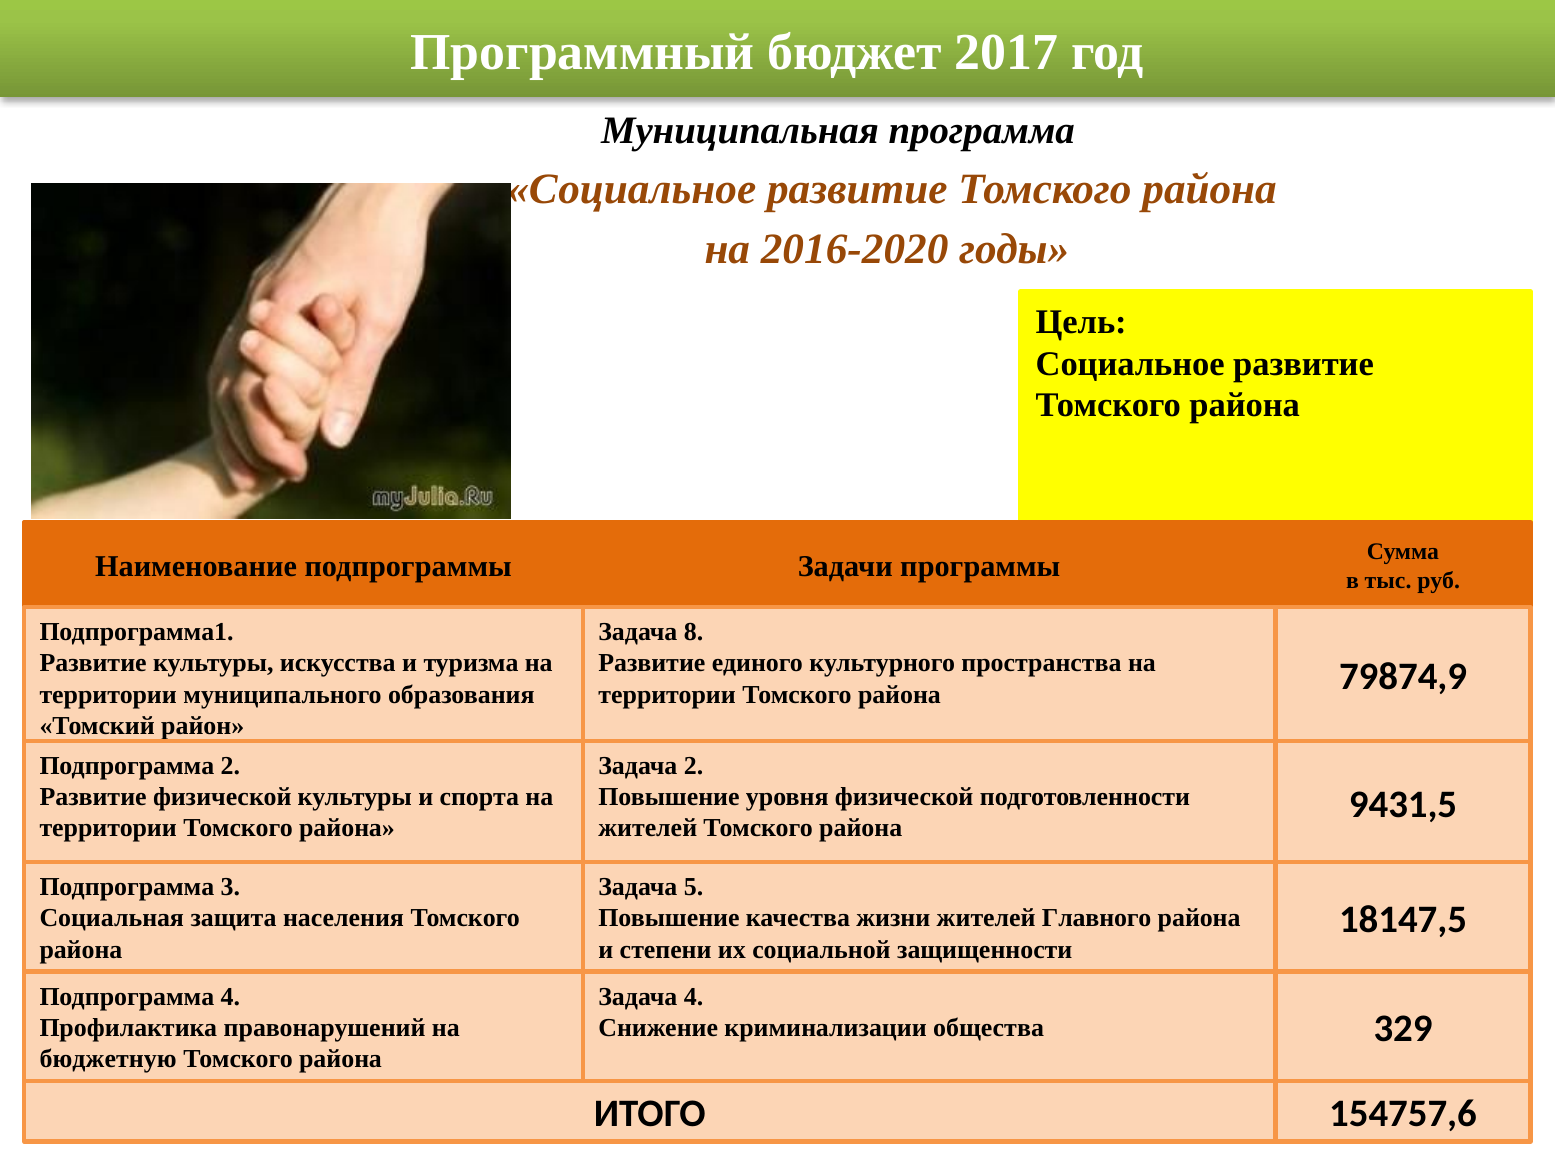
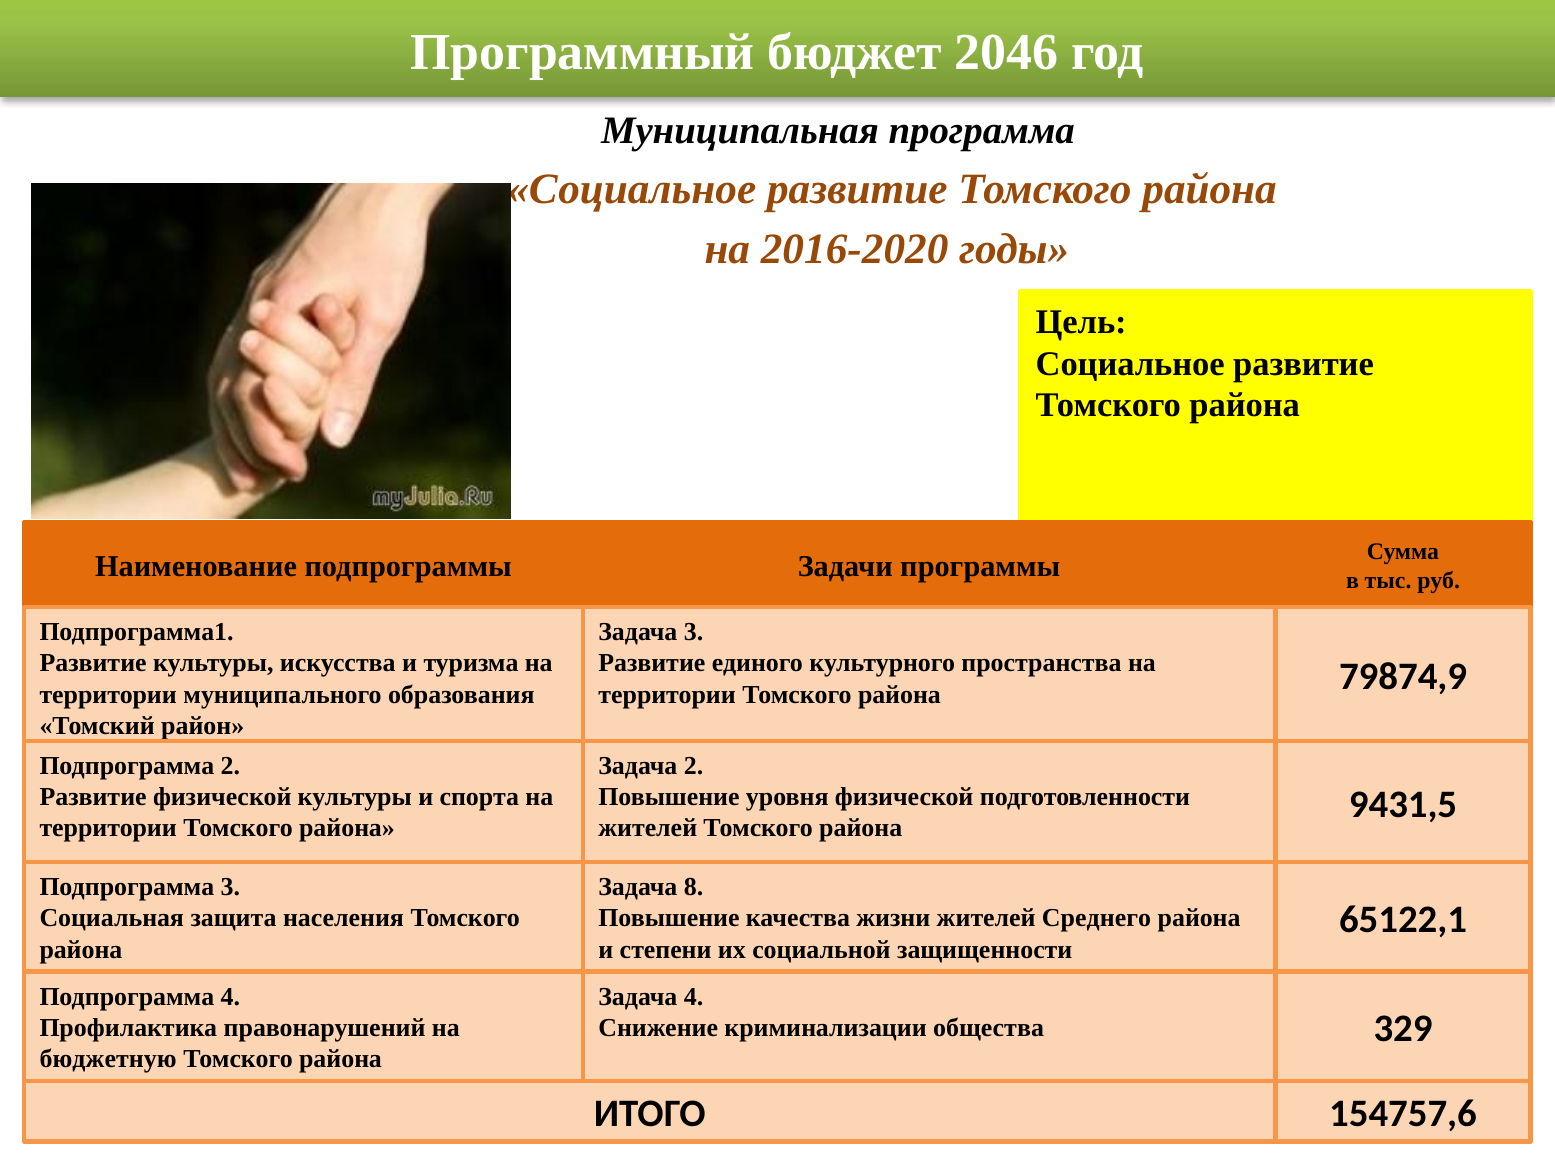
2017: 2017 -> 2046
Задача 8: 8 -> 3
5: 5 -> 8
18147,5: 18147,5 -> 65122,1
Главного: Главного -> Среднего
